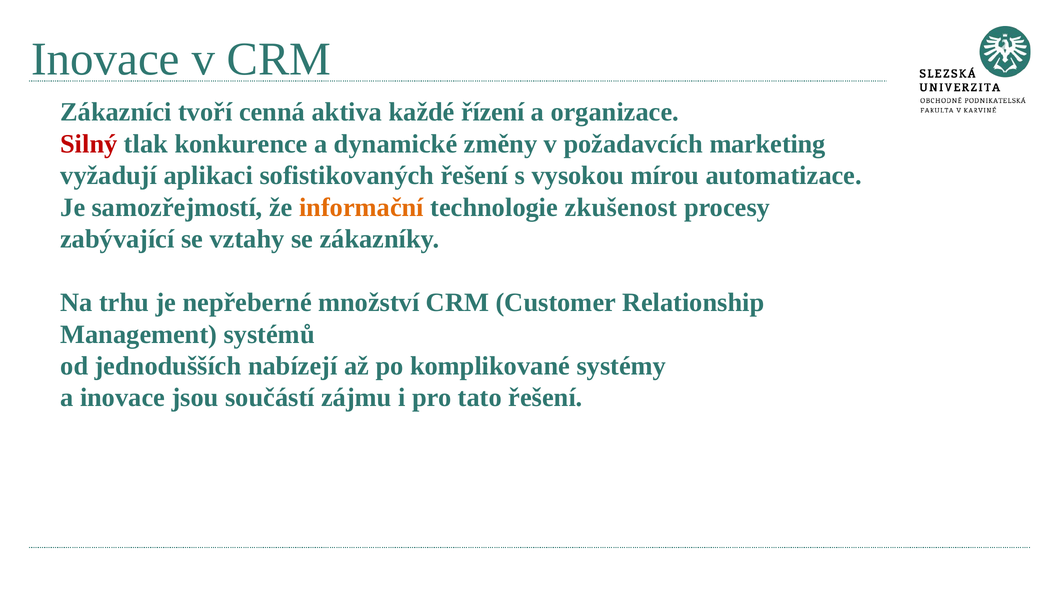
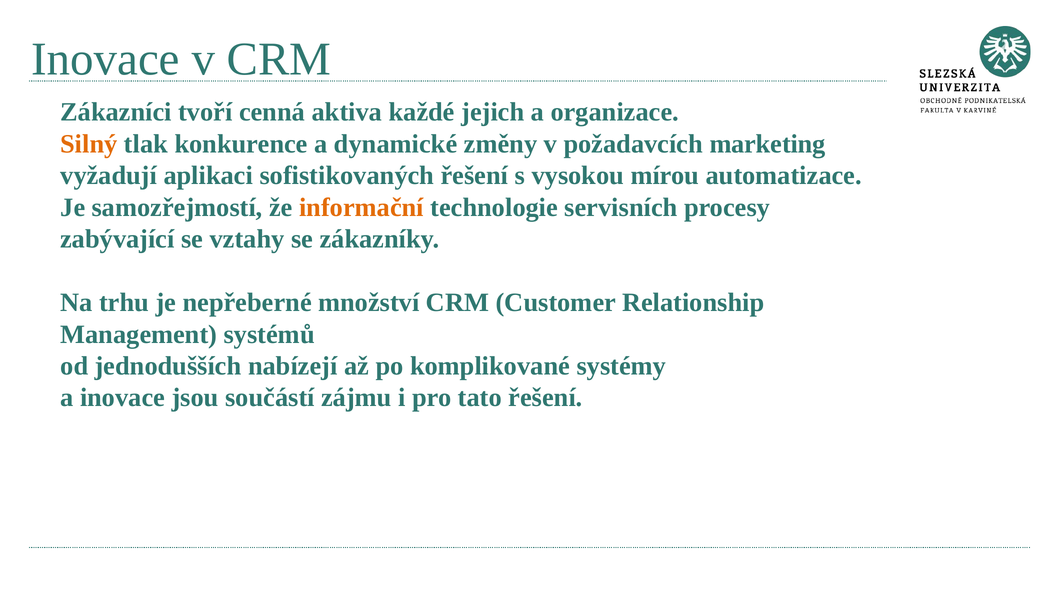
řízení: řízení -> jejich
Silný colour: red -> orange
zkušenost: zkušenost -> servisních
